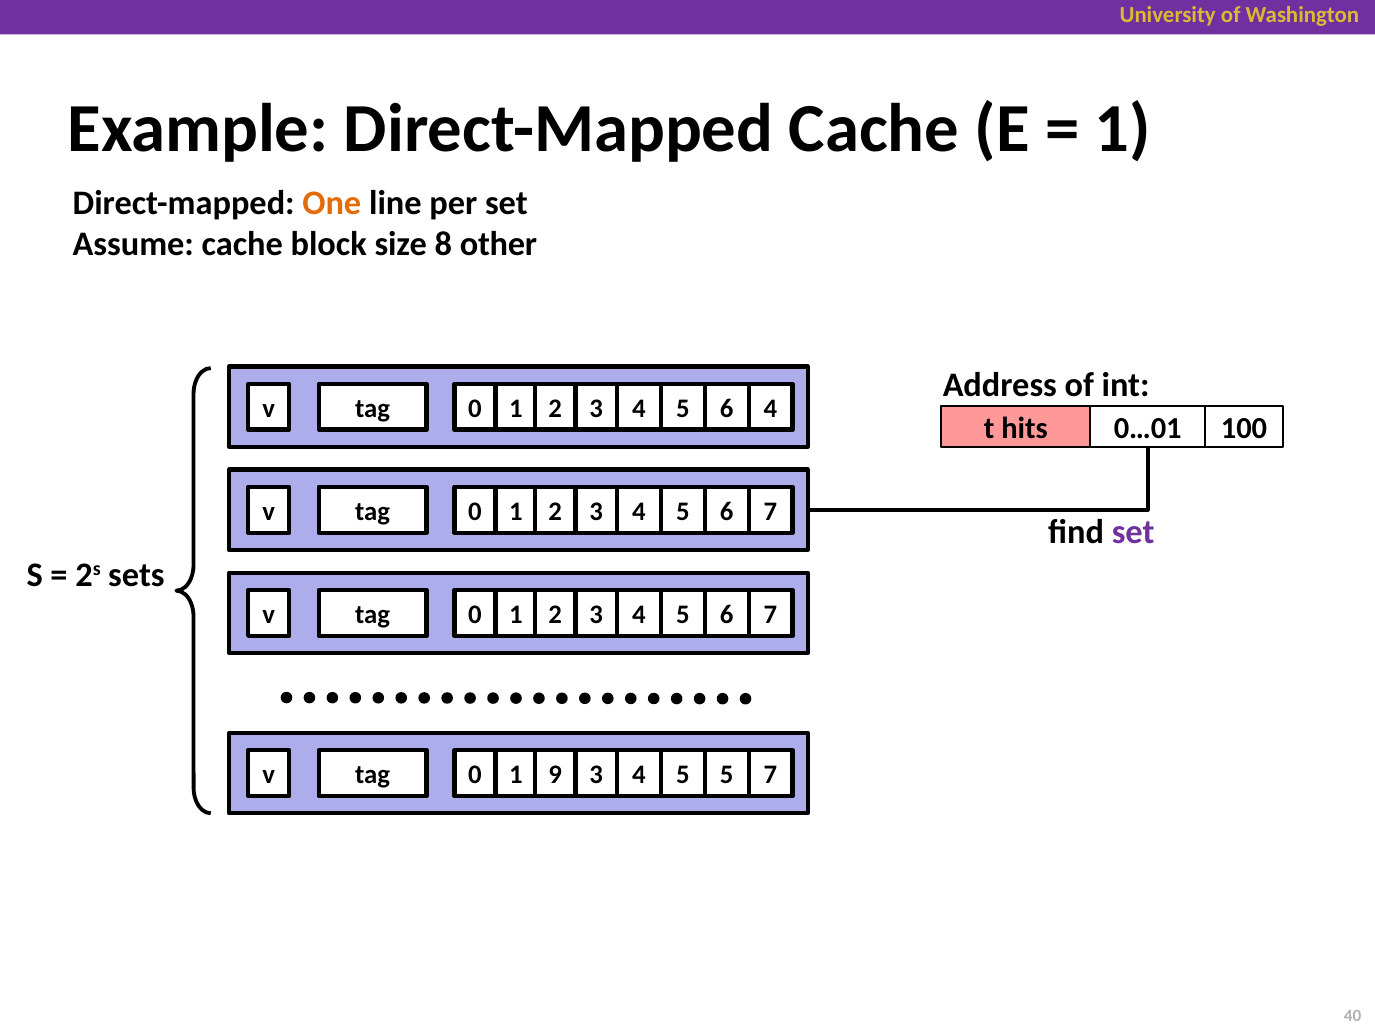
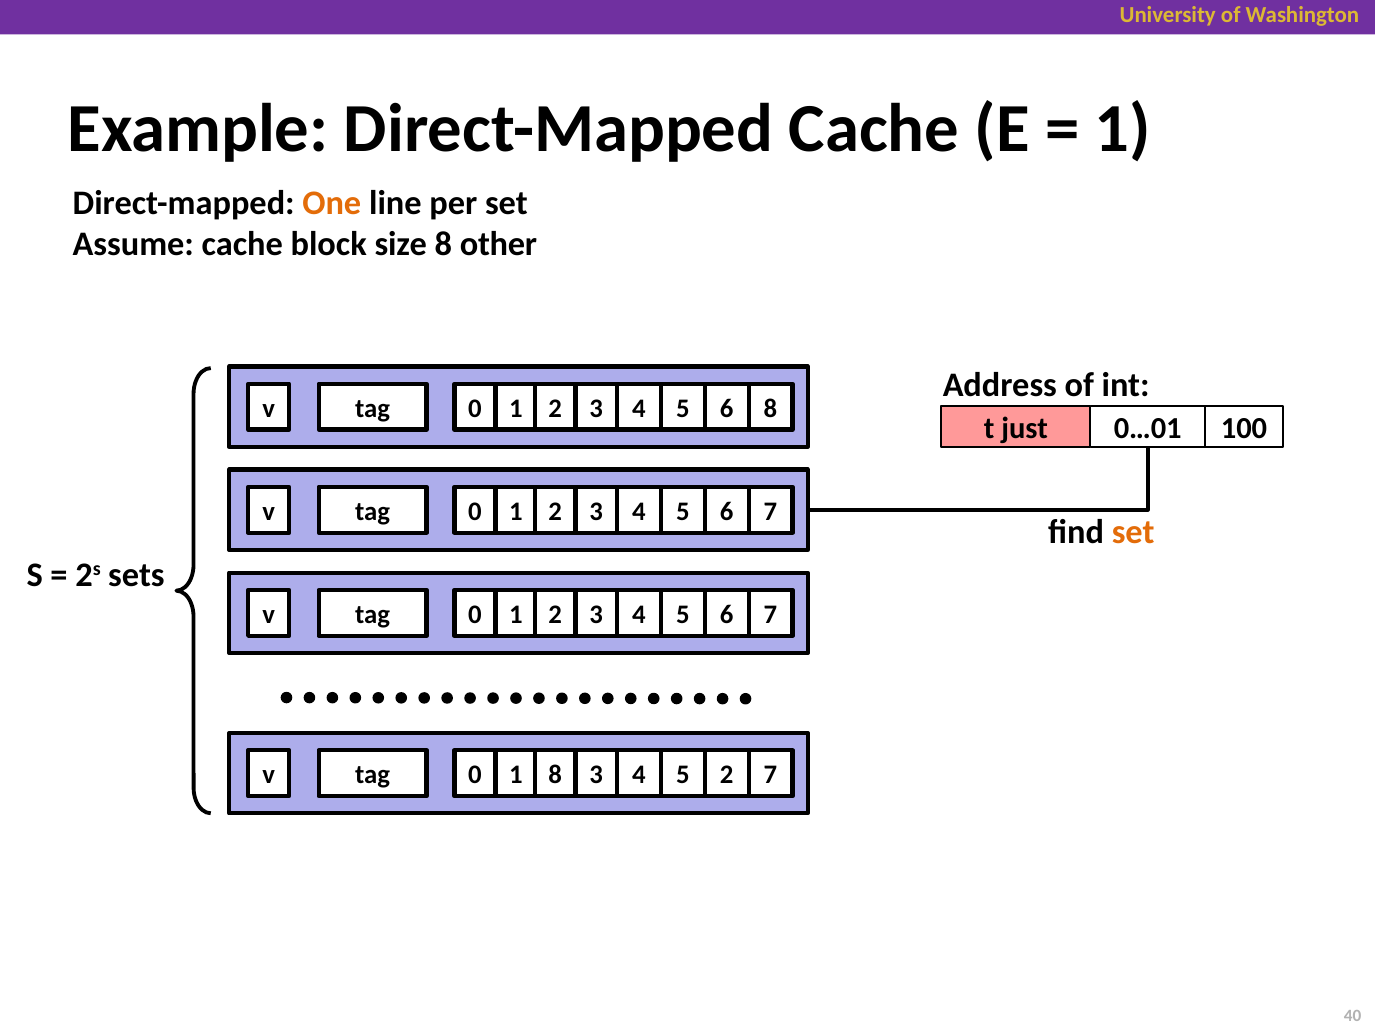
2 4: 4 -> 8
hits: hits -> just
set at (1133, 533) colour: purple -> orange
1 9: 9 -> 8
3 5: 5 -> 2
